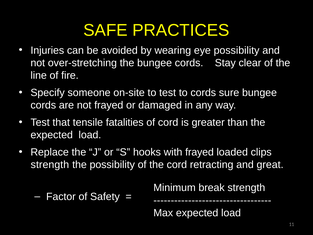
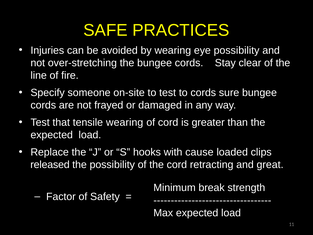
tensile fatalities: fatalities -> wearing
with frayed: frayed -> cause
strength at (50, 165): strength -> released
